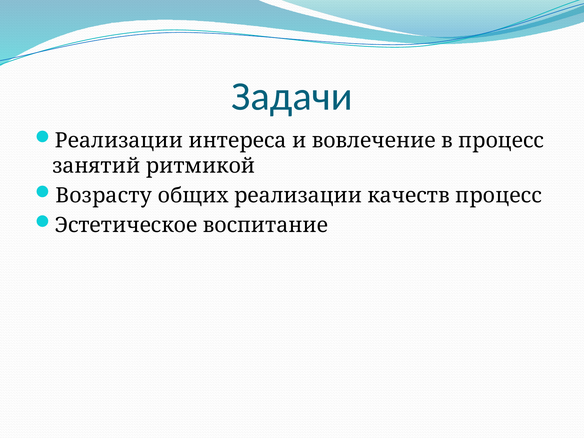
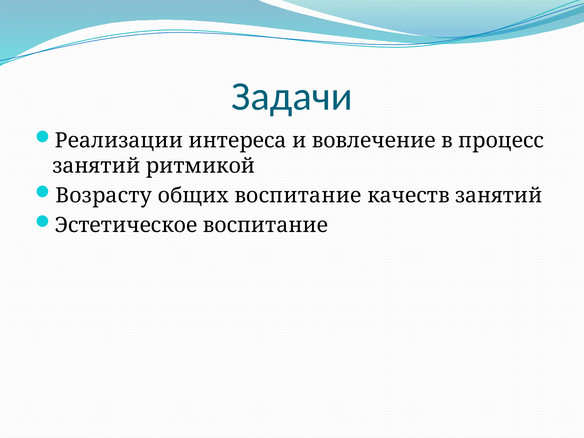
общих реализации: реализации -> воспитание
качеств процесс: процесс -> занятий
